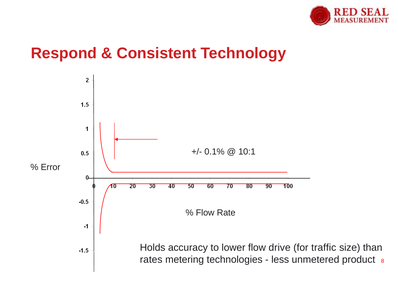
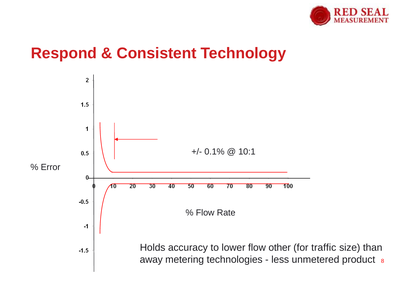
drive: drive -> other
rates: rates -> away
